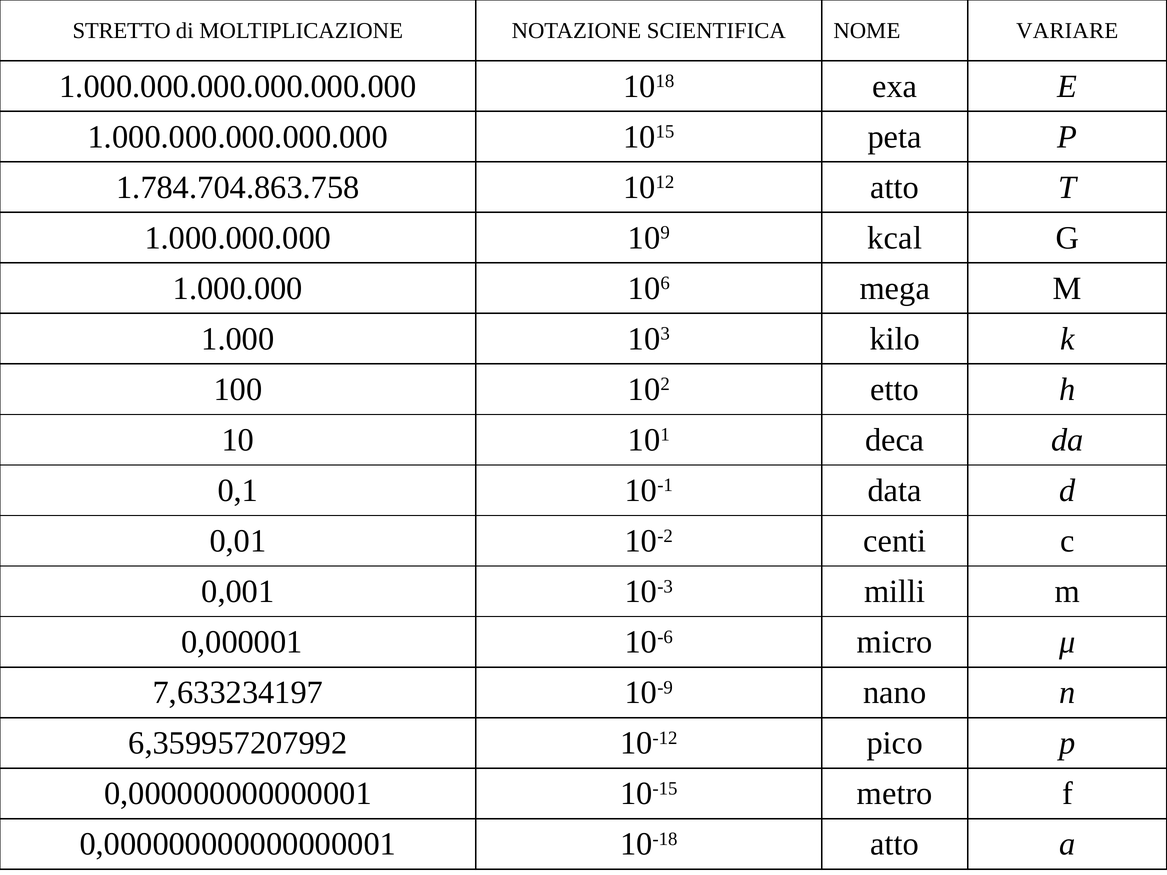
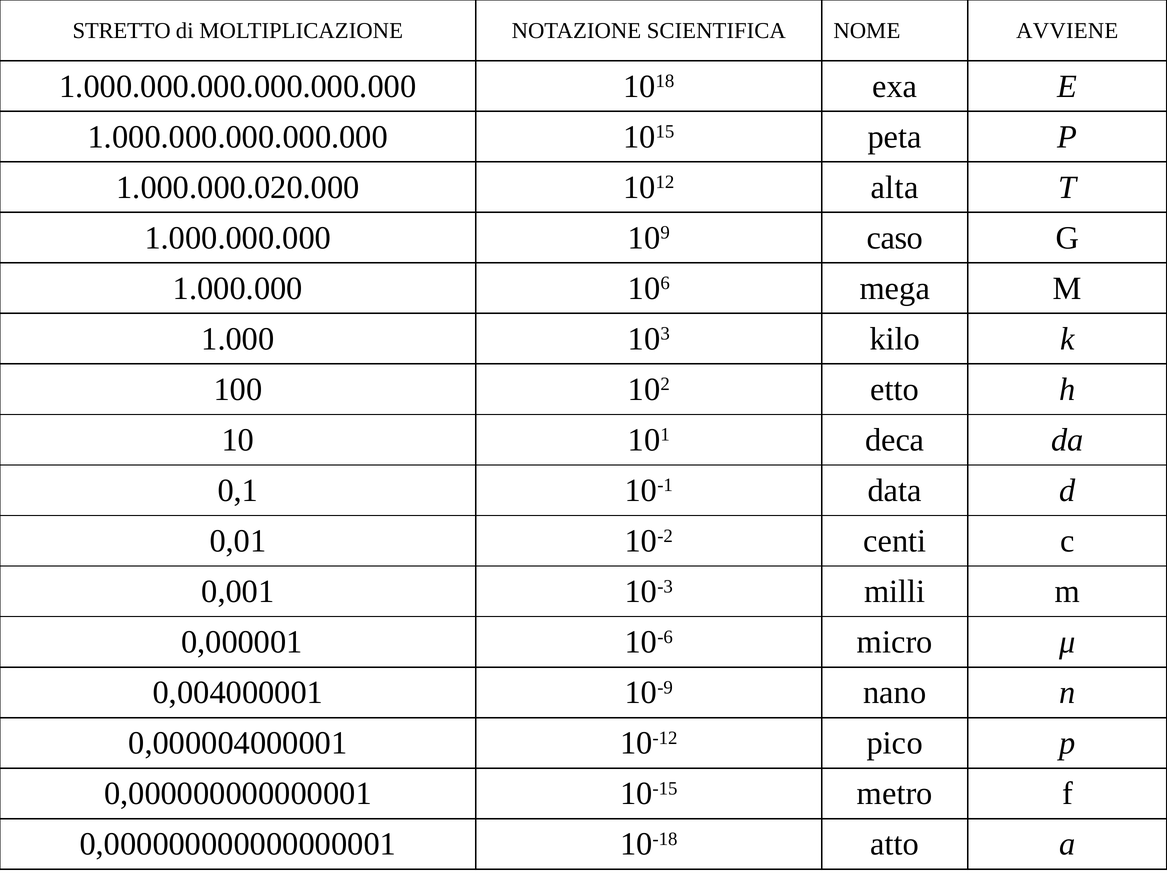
VARIARE: VARIARE -> AVVIENE
1.784.704.863.758: 1.784.704.863.758 -> 1.000.000.020.000
1012 atto: atto -> alta
kcal: kcal -> caso
7,633234197: 7,633234197 -> 0,004000001
6,359957207992: 6,359957207992 -> 0,000004000001
